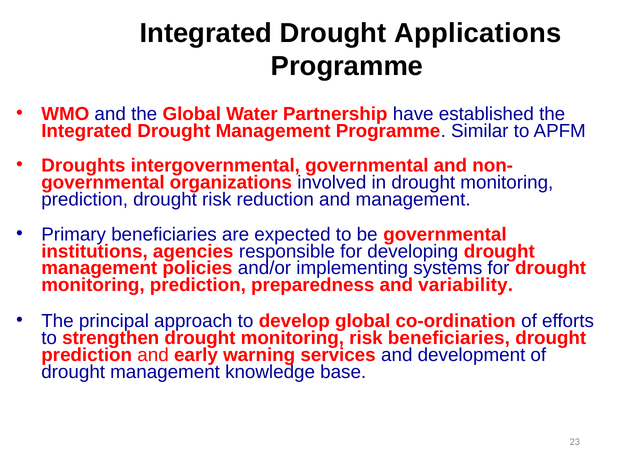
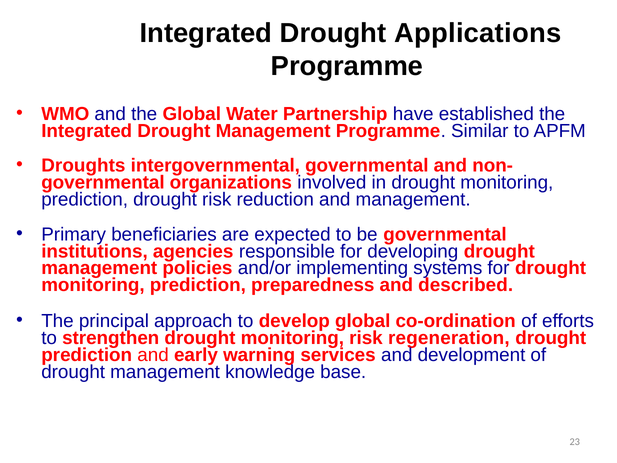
variability: variability -> described
risk beneficiaries: beneficiaries -> regeneration
